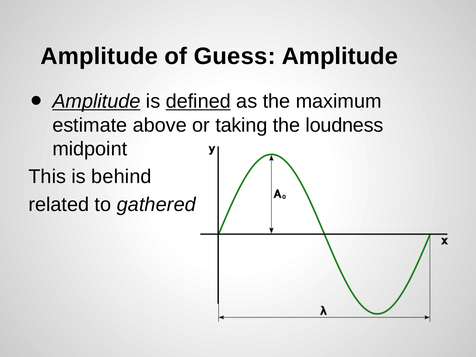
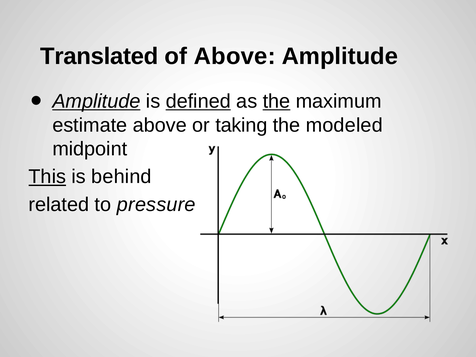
Amplitude at (99, 56): Amplitude -> Translated
of Guess: Guess -> Above
the at (277, 101) underline: none -> present
loudness: loudness -> modeled
This underline: none -> present
gathered: gathered -> pressure
